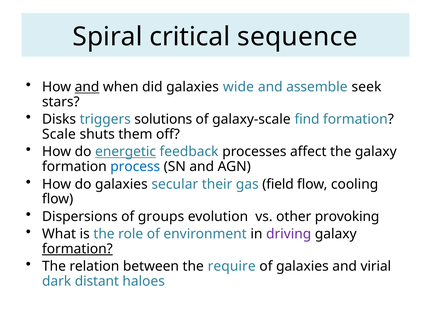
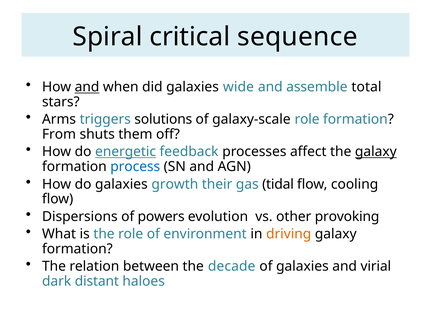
seek: seek -> total
Disks: Disks -> Arms
galaxy-scale find: find -> role
Scale: Scale -> From
galaxy at (376, 151) underline: none -> present
secular: secular -> growth
field: field -> tidal
groups: groups -> powers
driving colour: purple -> orange
formation at (77, 248) underline: present -> none
require: require -> decade
